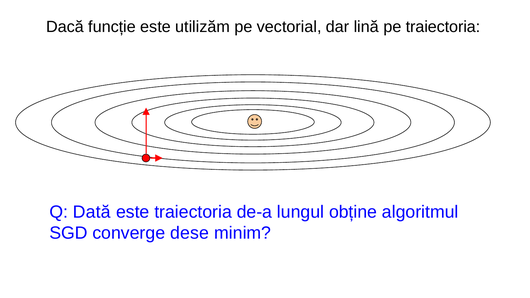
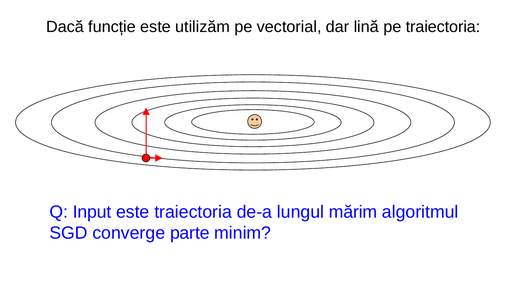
Dată: Dată -> Input
obține: obține -> mărim
dese: dese -> parte
